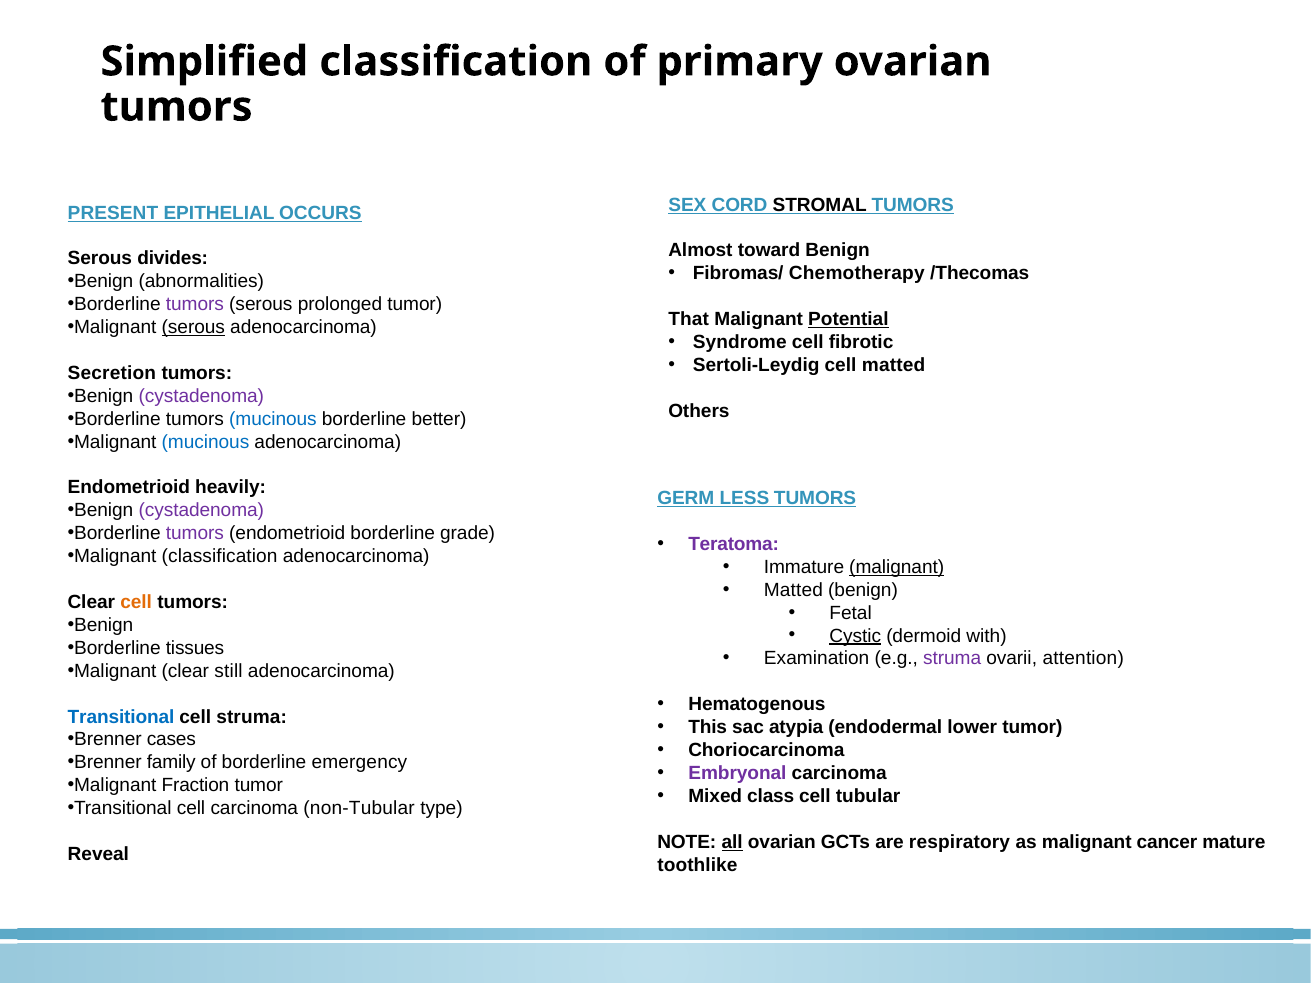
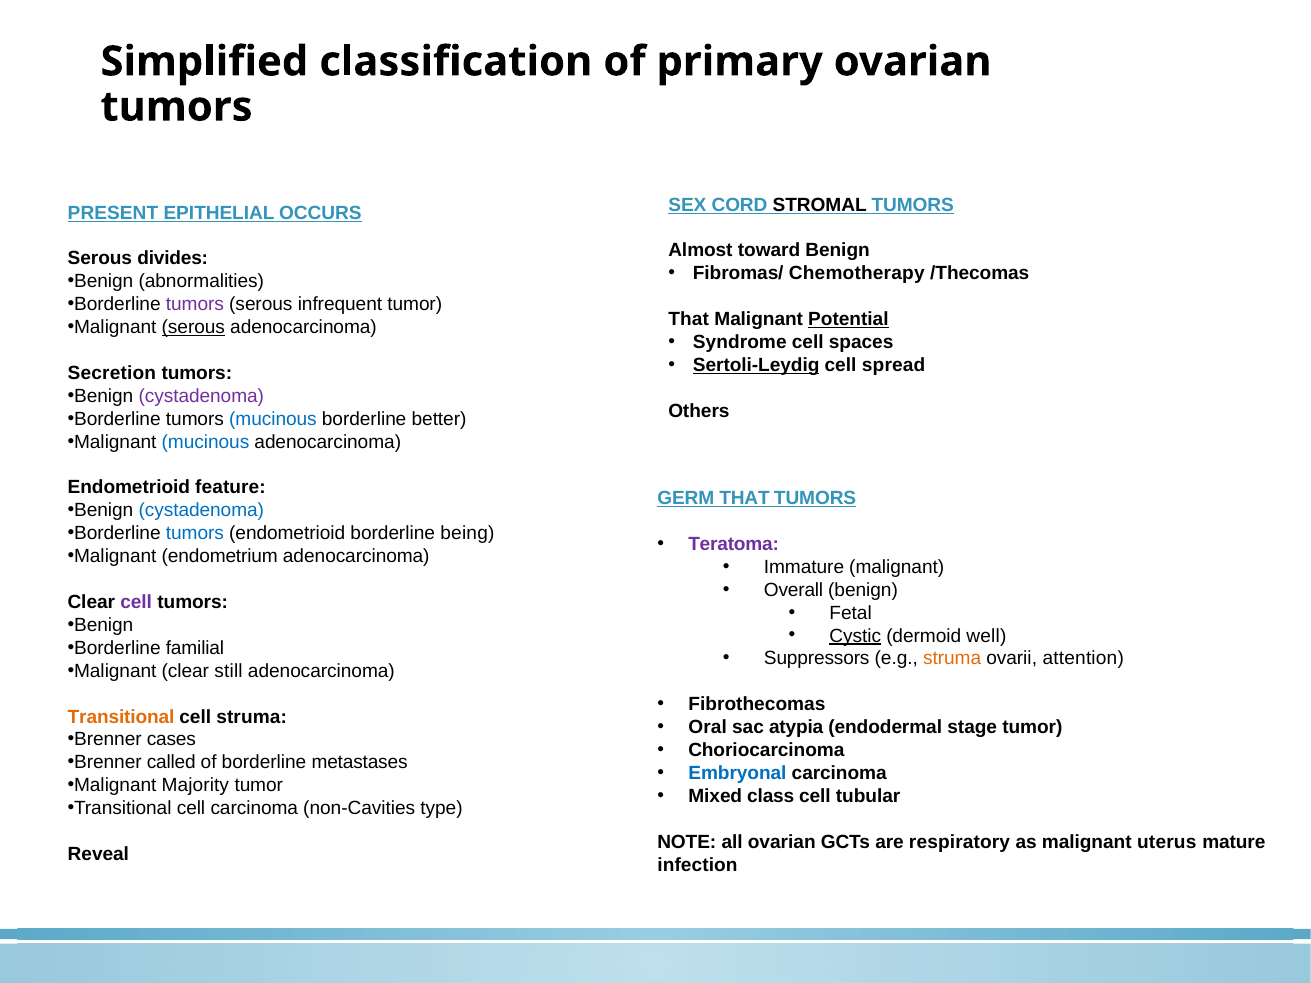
prolonged: prolonged -> infrequent
fibrotic: fibrotic -> spaces
Sertoli-Leydig underline: none -> present
cell matted: matted -> spread
heavily: heavily -> feature
GERM LESS: LESS -> THAT
cystadenoma at (201, 511) colour: purple -> blue
tumors at (195, 534) colour: purple -> blue
grade: grade -> being
Malignant classification: classification -> endometrium
malignant at (897, 567) underline: present -> none
Matted at (793, 590): Matted -> Overall
cell at (136, 602) colour: orange -> purple
with: with -> well
tissues: tissues -> familial
Examination: Examination -> Suppressors
struma at (952, 659) colour: purple -> orange
Hematogenous: Hematogenous -> Fibrothecomas
Transitional at (121, 717) colour: blue -> orange
This: This -> Oral
lower: lower -> stage
family: family -> called
emergency: emergency -> metastases
Embryonal colour: purple -> blue
Fraction: Fraction -> Majority
non-Tubular: non-Tubular -> non-Cavities
all underline: present -> none
cancer: cancer -> uterus
toothlike: toothlike -> infection
